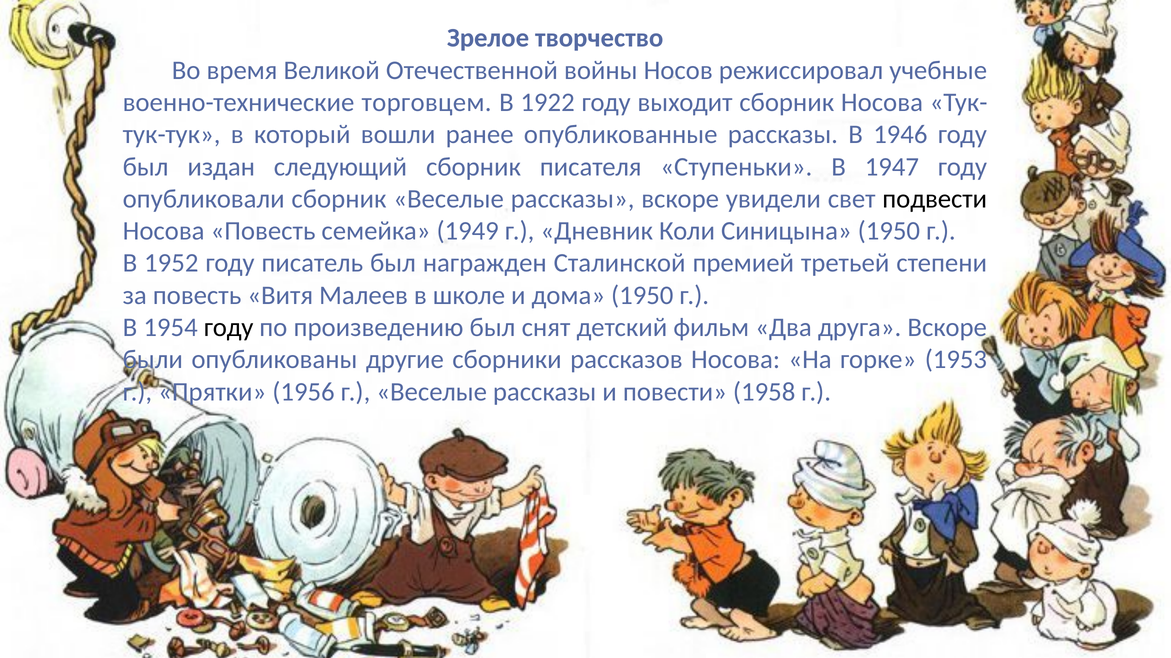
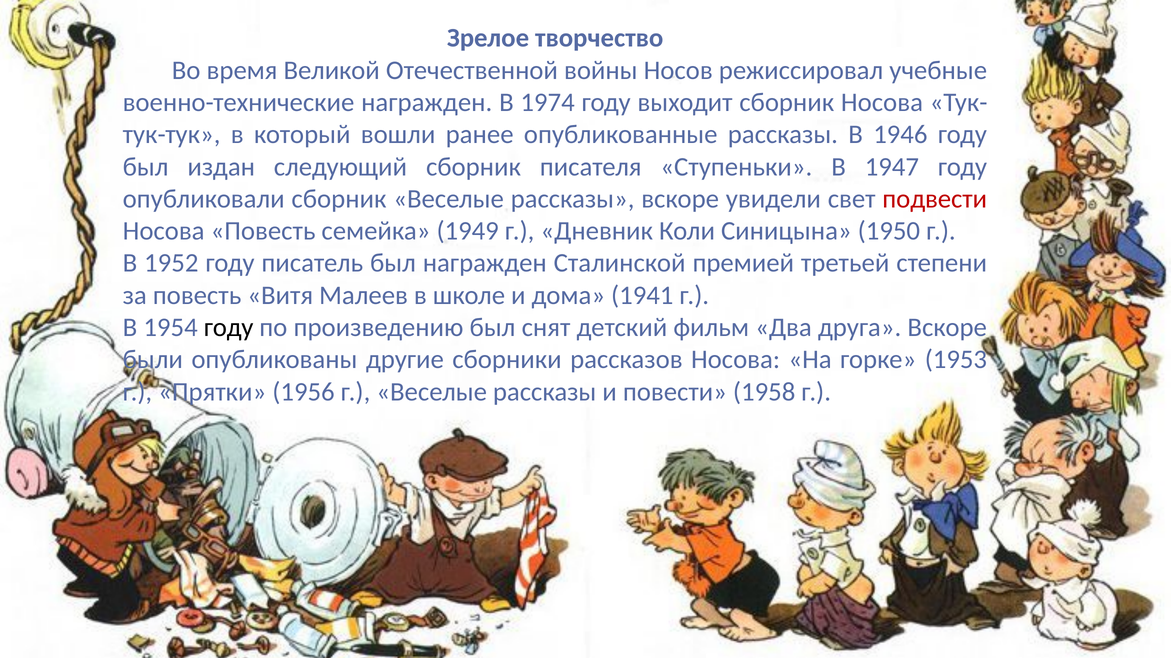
военно-технические торговцем: торговцем -> награжден
1922: 1922 -> 1974
подвести colour: black -> red
дома 1950: 1950 -> 1941
